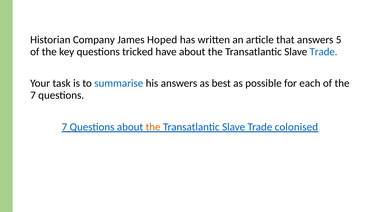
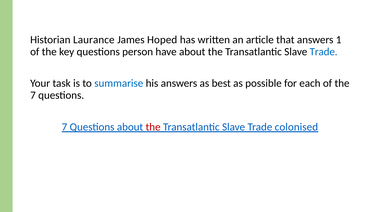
Company: Company -> Laurance
5: 5 -> 1
tricked: tricked -> person
the at (153, 127) colour: orange -> red
